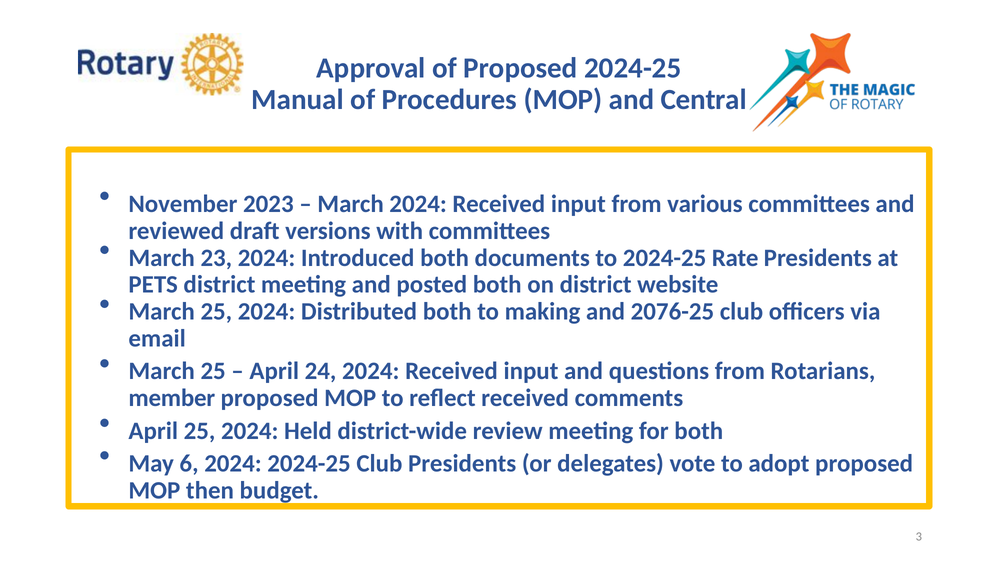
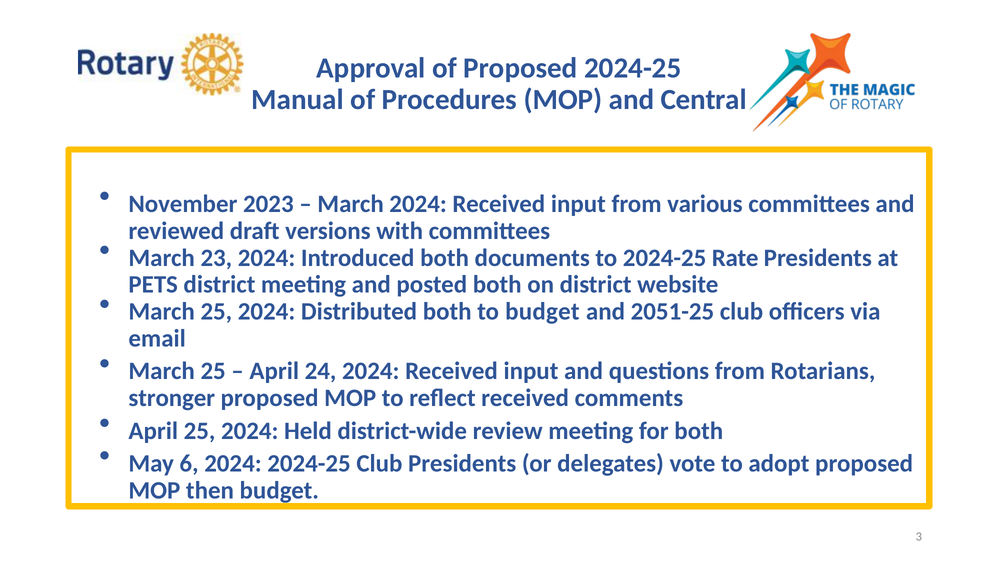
to making: making -> budget
2076-25: 2076-25 -> 2051-25
member: member -> stronger
